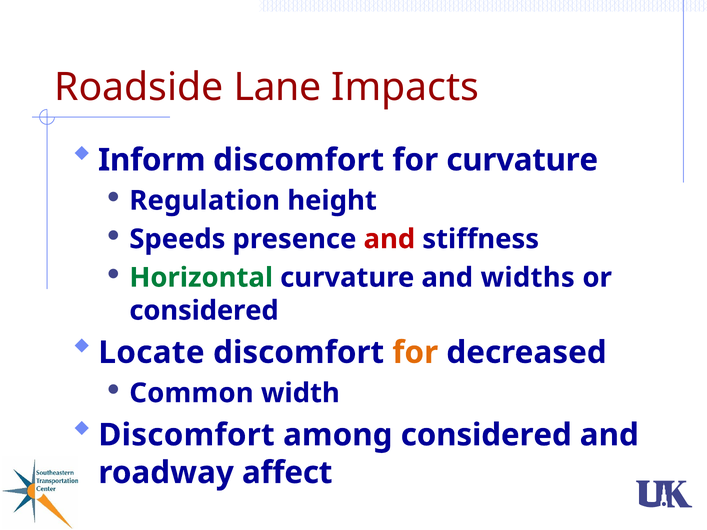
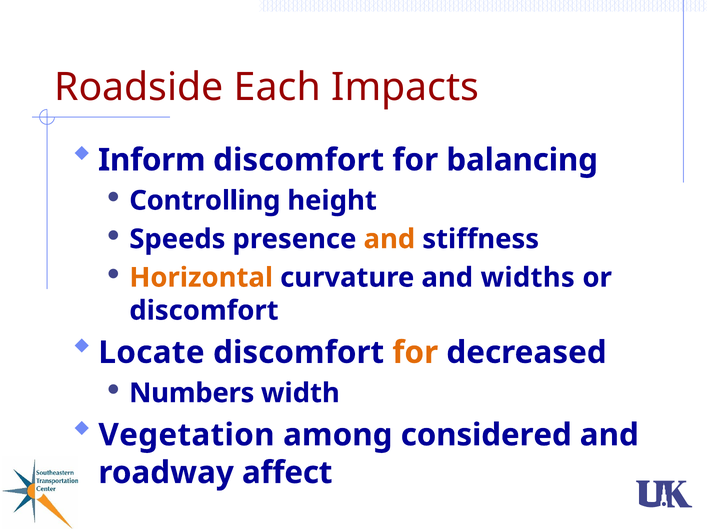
Lane: Lane -> Each
for curvature: curvature -> balancing
Regulation: Regulation -> Controlling
and at (389, 239) colour: red -> orange
Horizontal colour: green -> orange
considered at (204, 311): considered -> discomfort
Common: Common -> Numbers
Discomfort at (187, 435): Discomfort -> Vegetation
